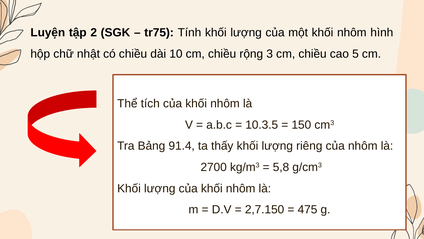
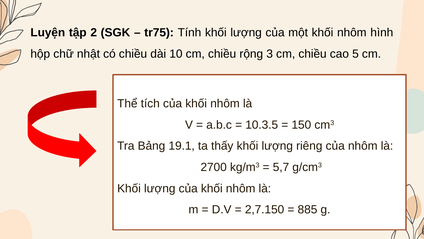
91.4: 91.4 -> 19.1
5,8: 5,8 -> 5,7
475: 475 -> 885
